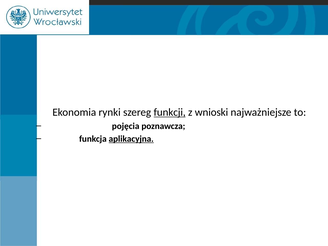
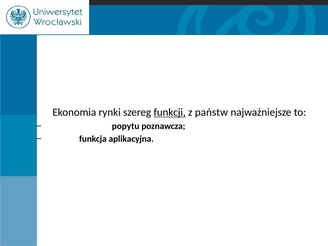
wnioski: wnioski -> państw
pojęcia: pojęcia -> popytu
aplikacyjna underline: present -> none
